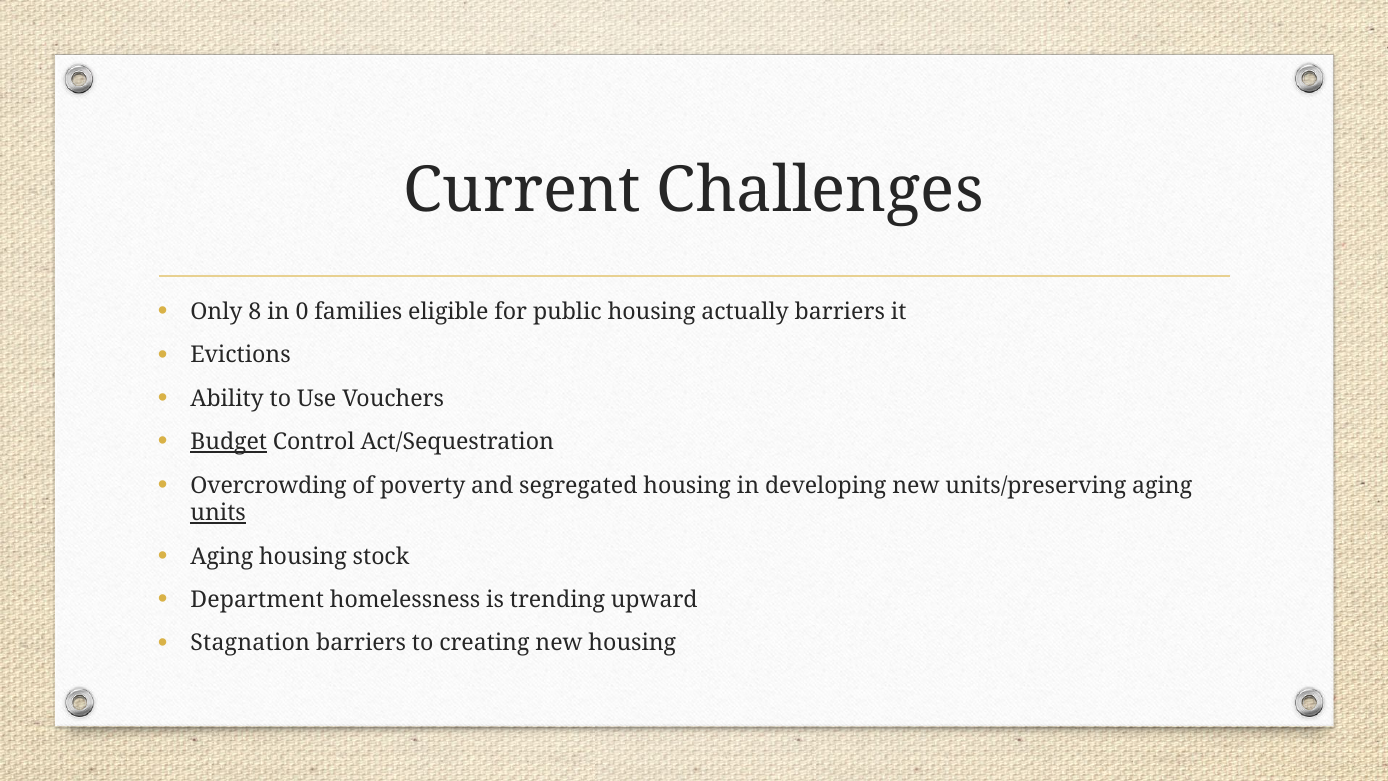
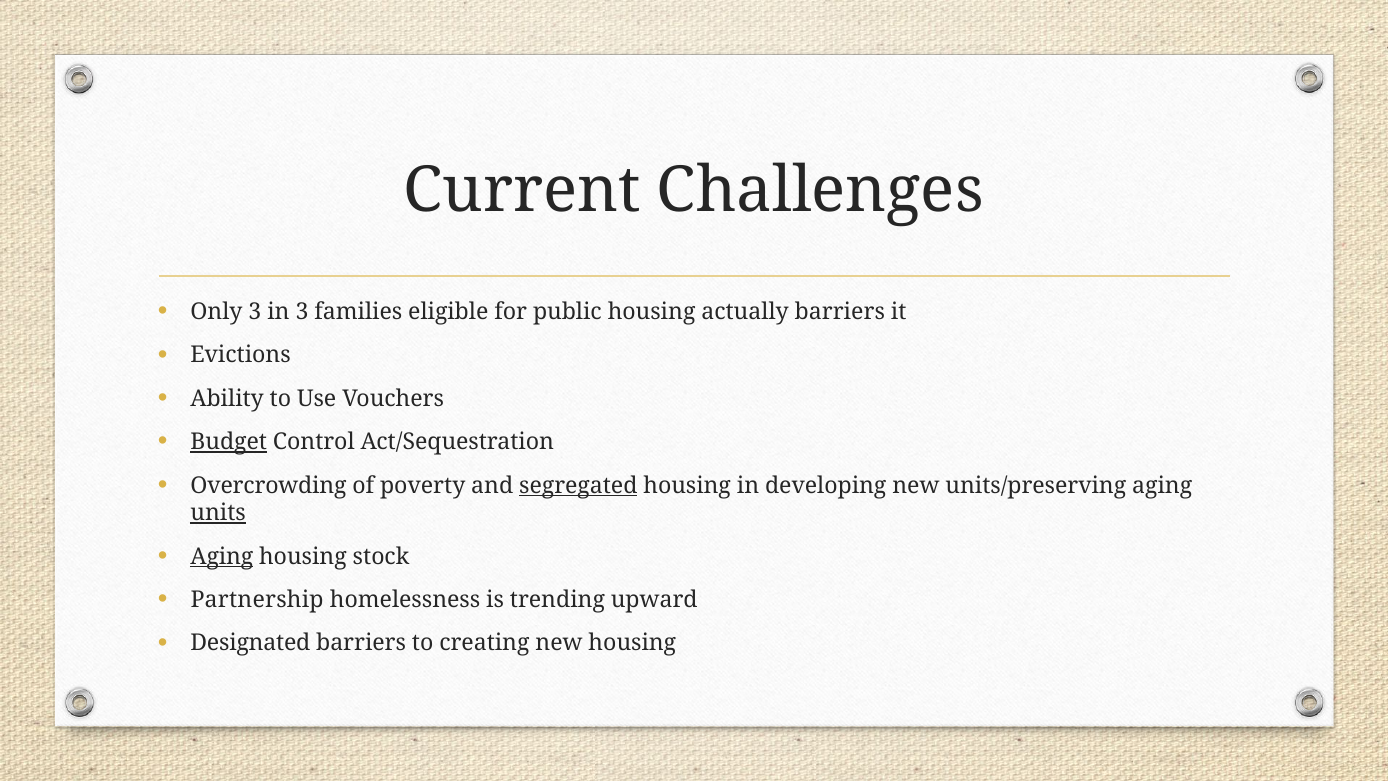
Only 8: 8 -> 3
in 0: 0 -> 3
segregated underline: none -> present
Aging at (222, 556) underline: none -> present
Department: Department -> Partnership
Stagnation: Stagnation -> Designated
